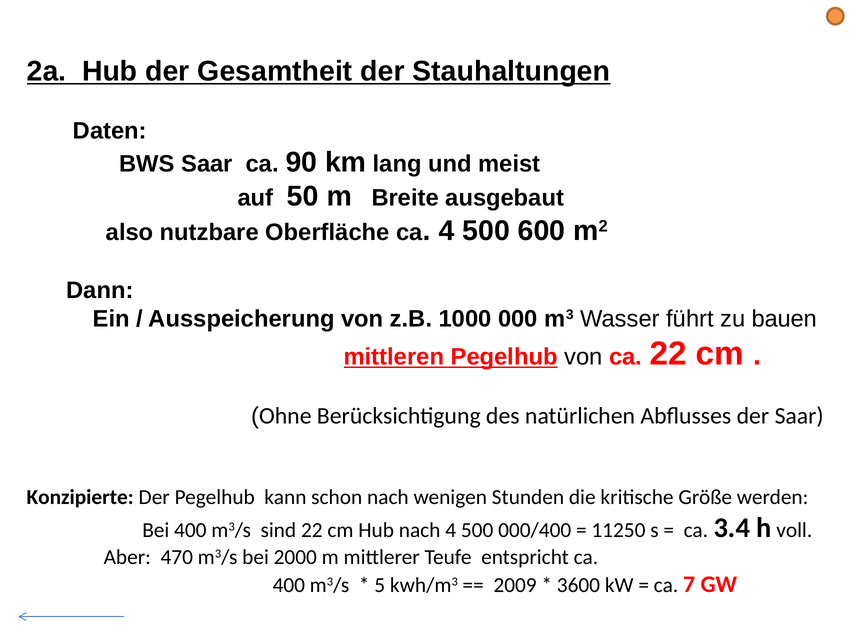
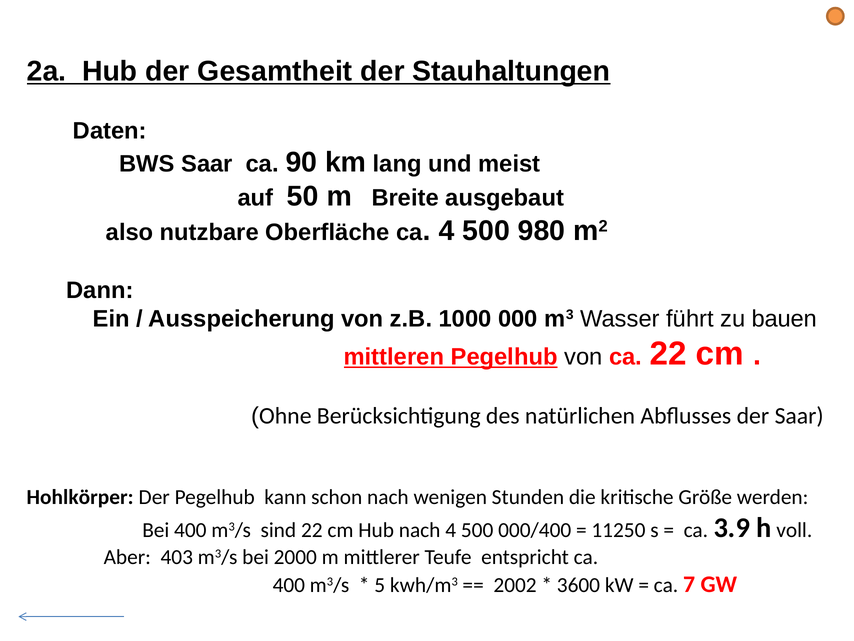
600: 600 -> 980
Konzipierte: Konzipierte -> Hohlkörper
3.4: 3.4 -> 3.9
470: 470 -> 403
2009: 2009 -> 2002
